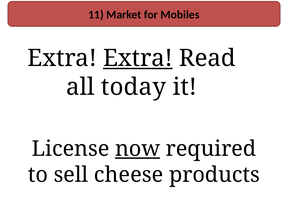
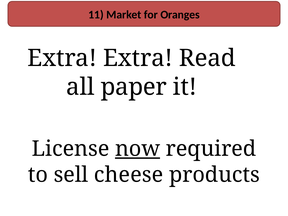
Mobiles: Mobiles -> Oranges
Extra at (138, 58) underline: present -> none
today: today -> paper
